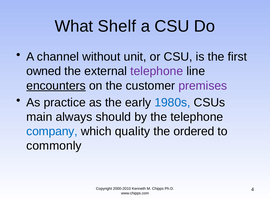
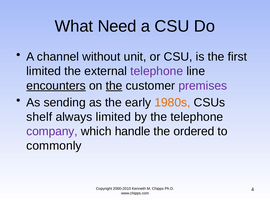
Shelf: Shelf -> Need
owned at (44, 71): owned -> limited
the at (114, 85) underline: none -> present
practice: practice -> sending
1980s colour: blue -> orange
main: main -> shelf
always should: should -> limited
company colour: blue -> purple
quality: quality -> handle
